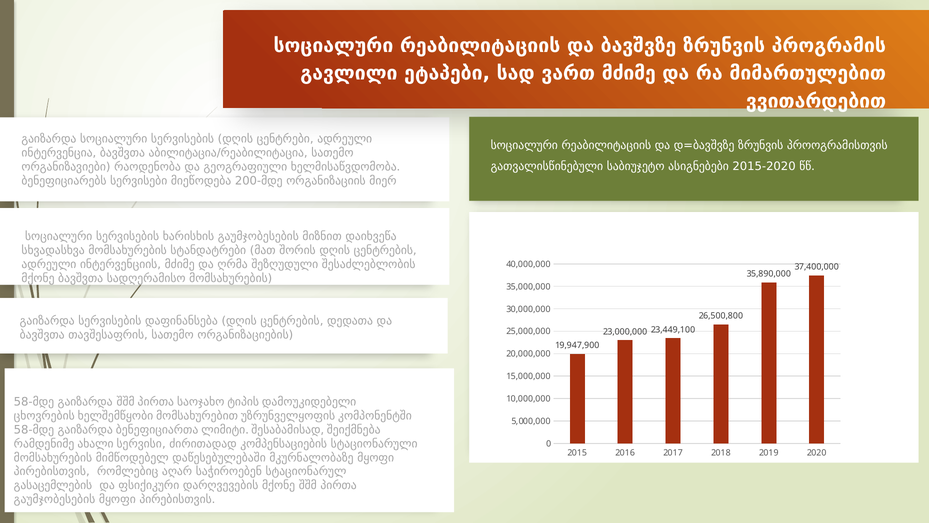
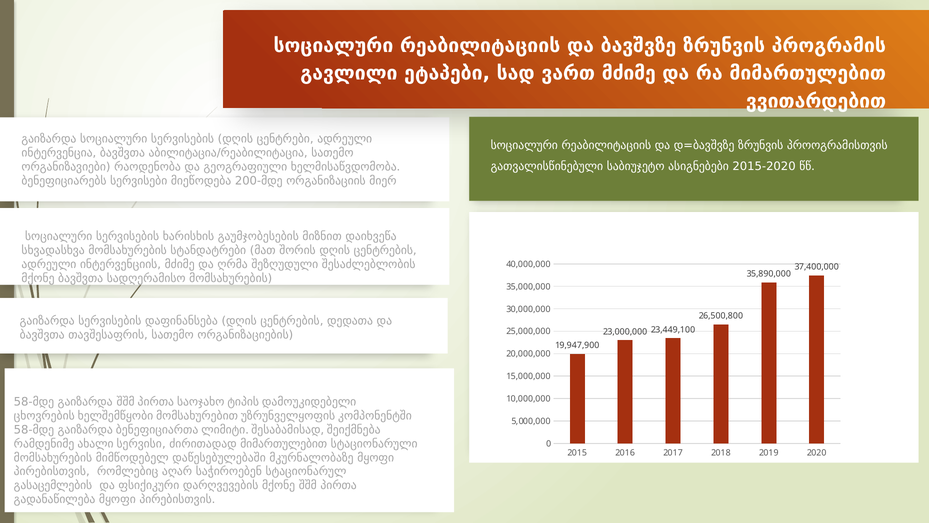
ძირითადად კომპენსაციების: კომპენსაციების -> მიმართულებით
გაუმჯობესების at (55, 499): გაუმჯობესების -> გადანაწილება
